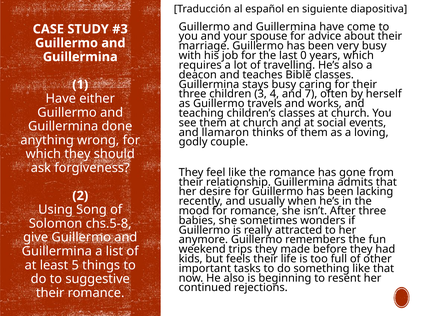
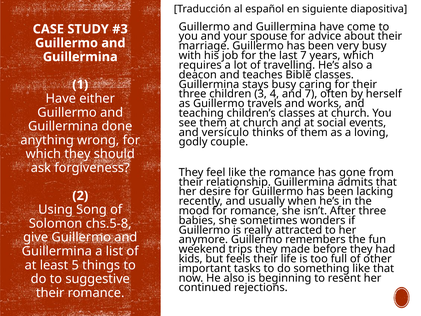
last 0: 0 -> 7
llamaron: llamaron -> versículo
